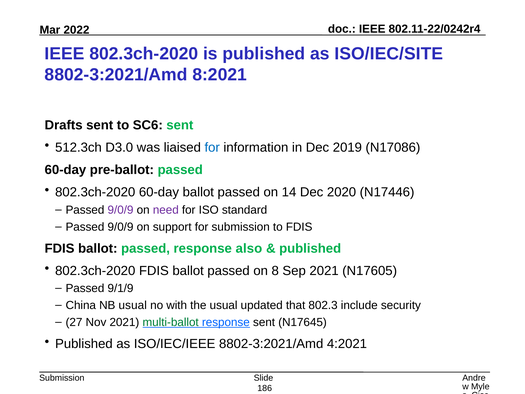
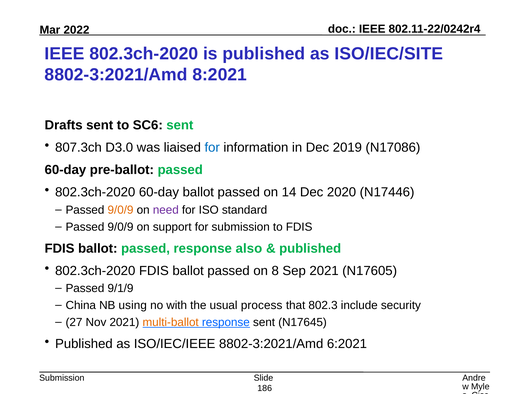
512.3ch: 512.3ch -> 807.3ch
9/0/9 at (121, 210) colour: purple -> orange
NB usual: usual -> using
updated: updated -> process
multi-ballot colour: green -> orange
4:2021: 4:2021 -> 6:2021
